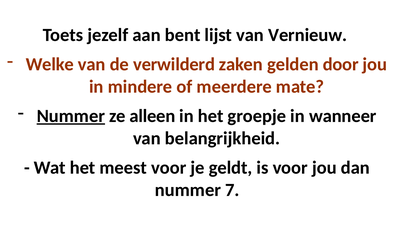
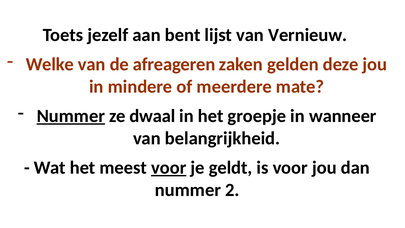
verwilderd: verwilderd -> afreageren
door: door -> deze
alleen: alleen -> dwaal
voor at (169, 168) underline: none -> present
7: 7 -> 2
